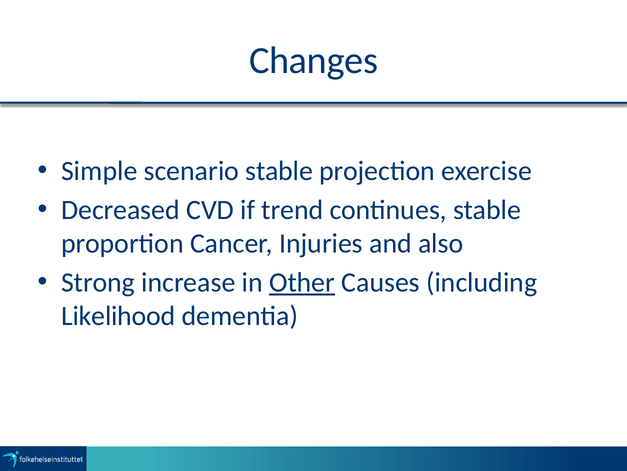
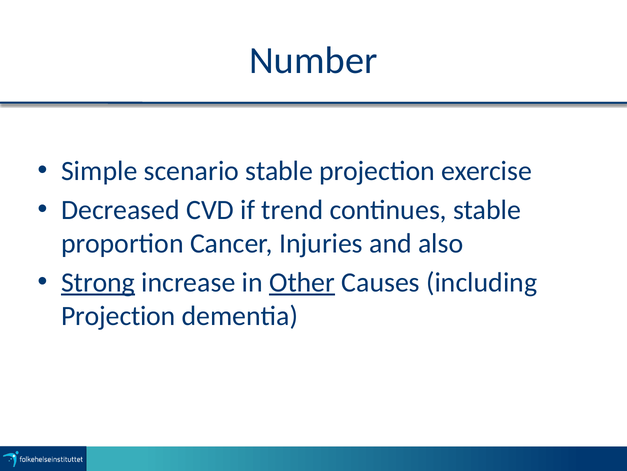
Changes: Changes -> Number
Strong underline: none -> present
Likelihood at (118, 316): Likelihood -> Projection
